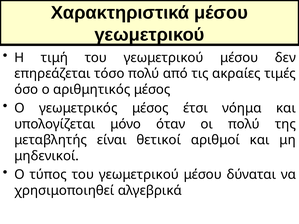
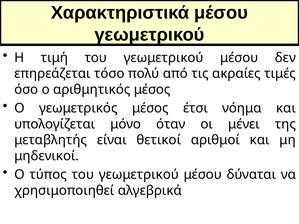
οι πολύ: πολύ -> μένει
